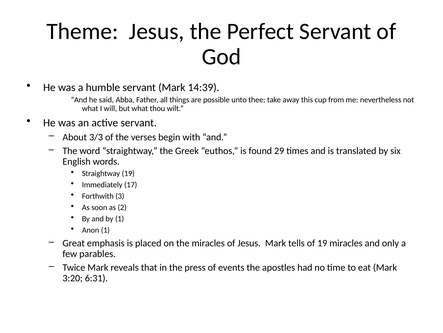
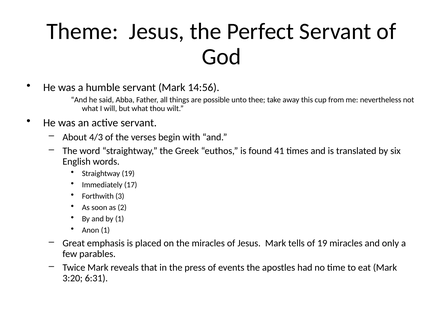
14:39: 14:39 -> 14:56
3/3: 3/3 -> 4/3
29: 29 -> 41
